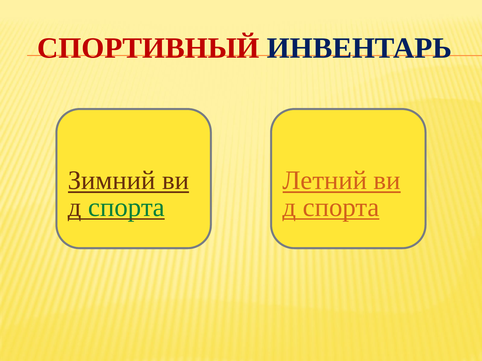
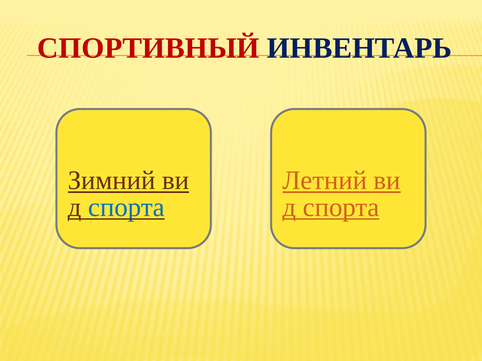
спорта at (126, 207) colour: green -> blue
